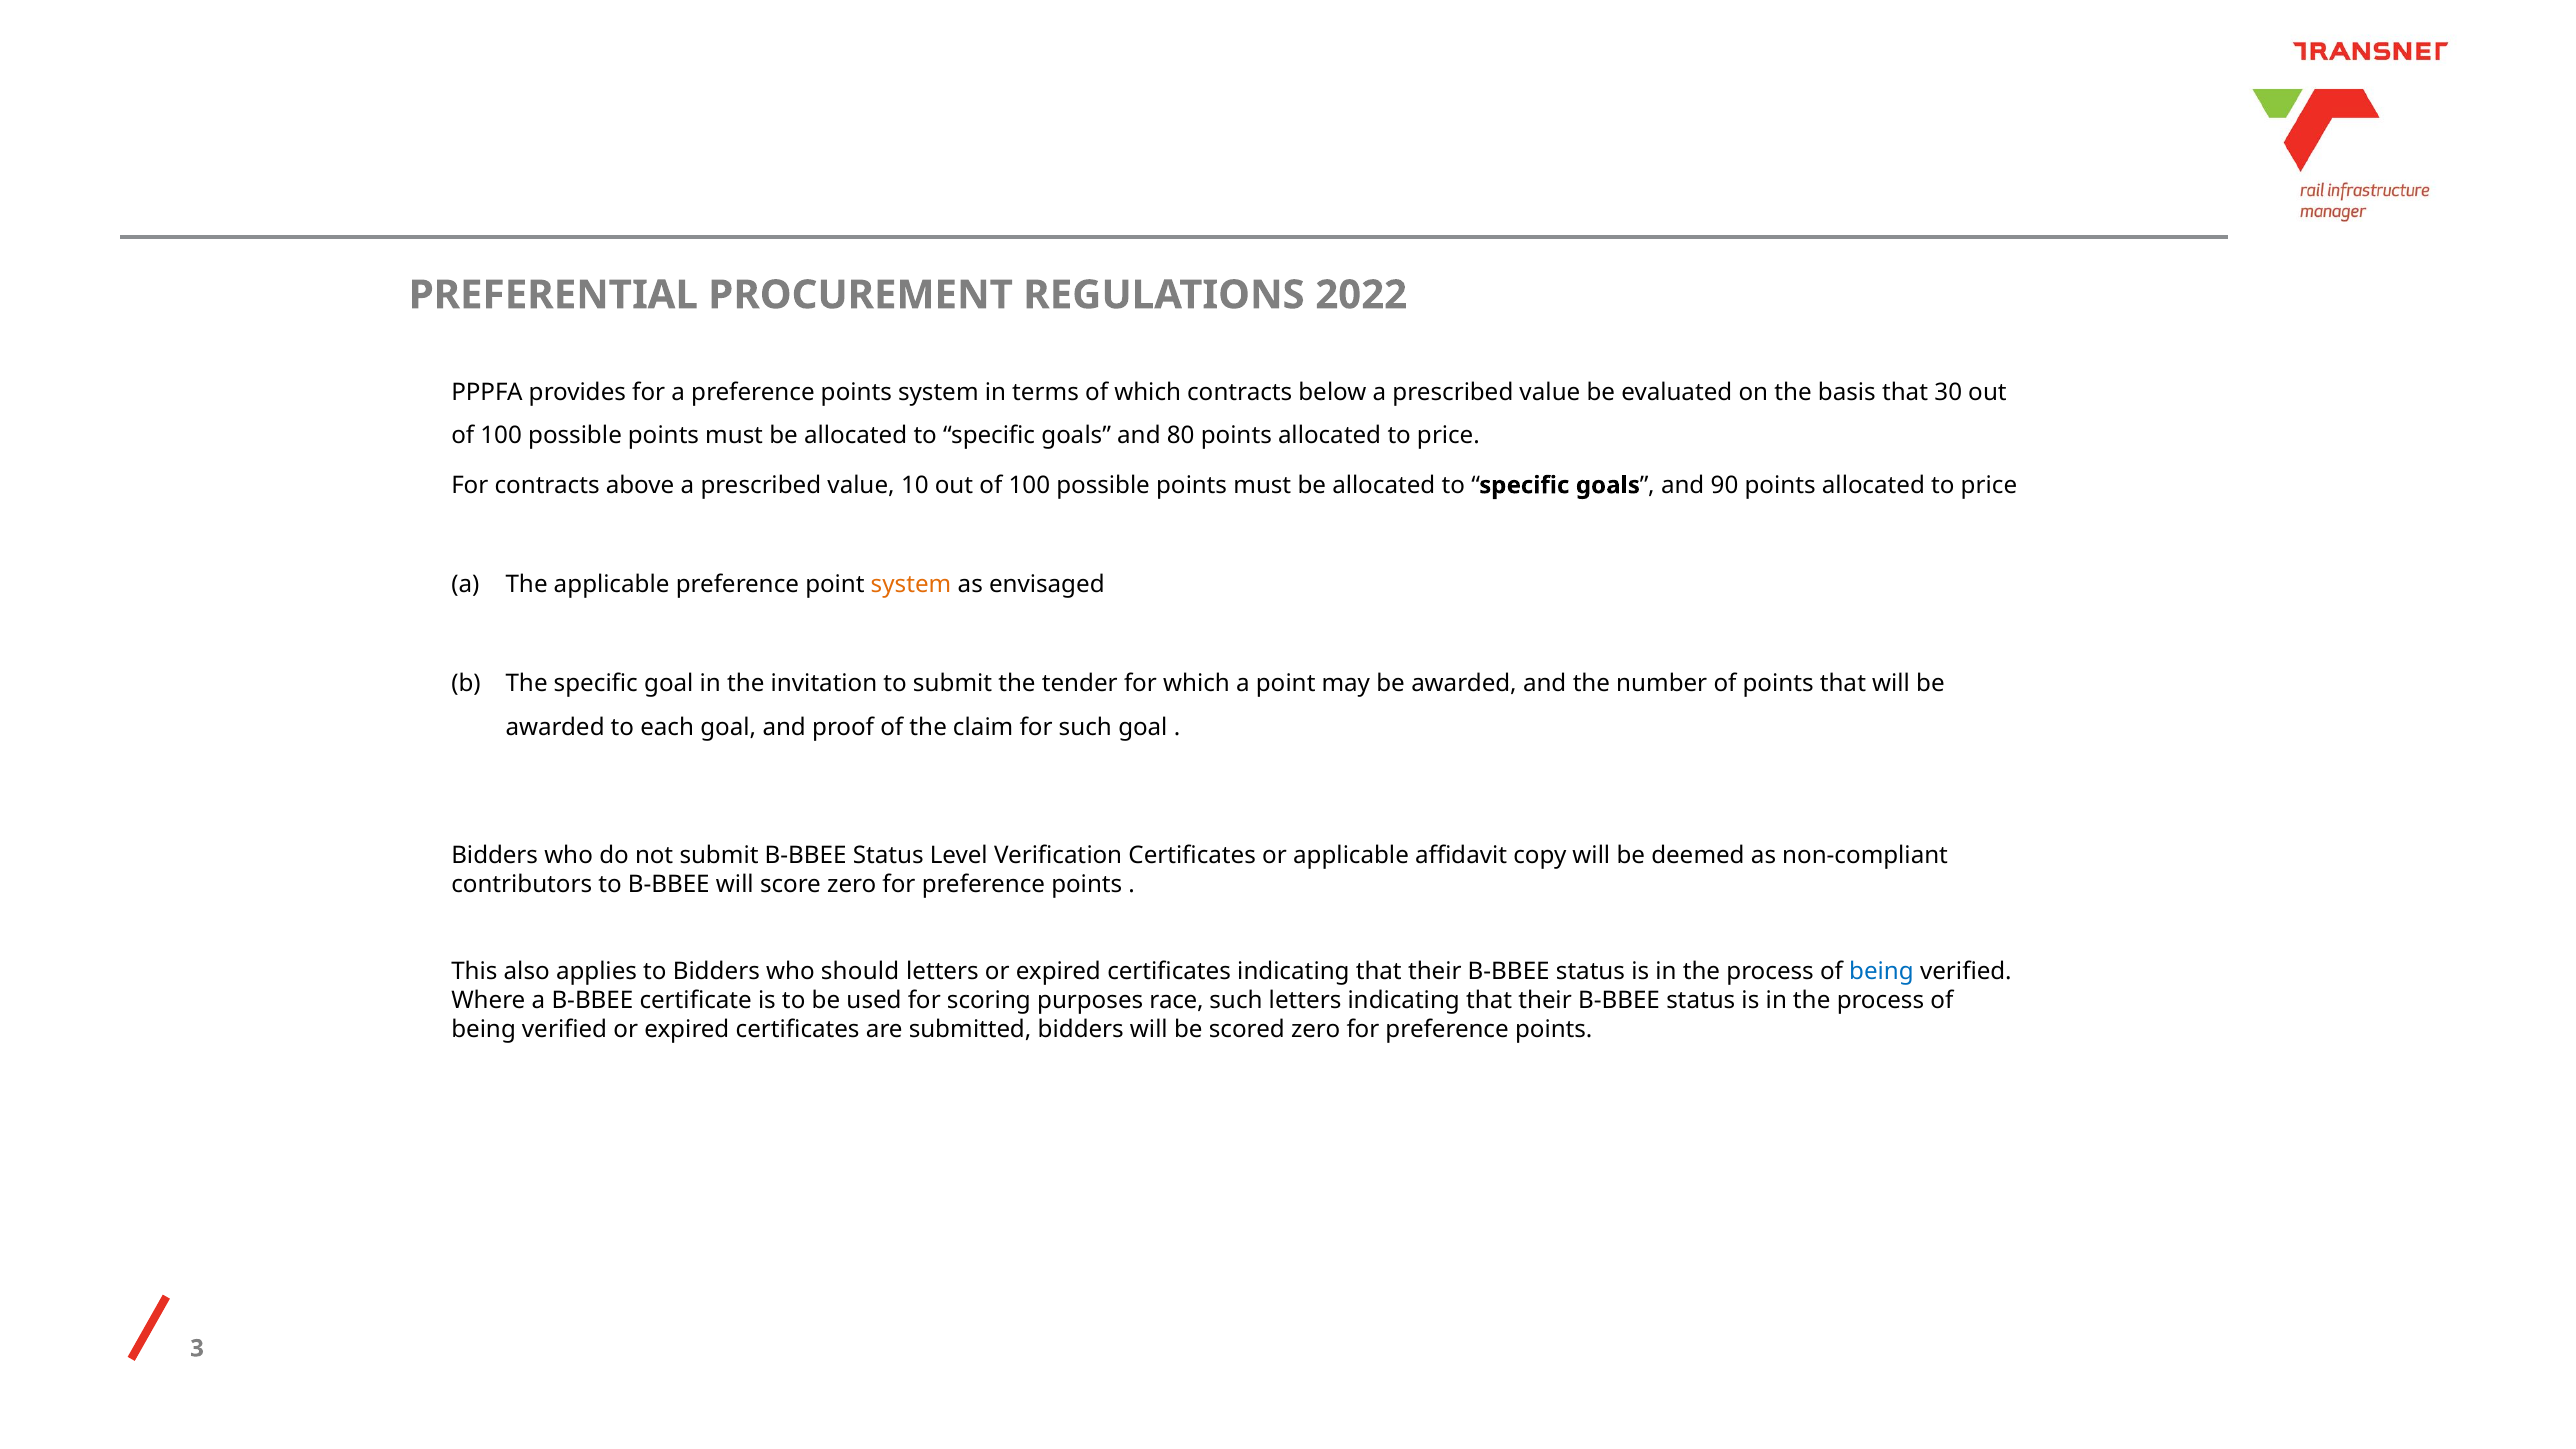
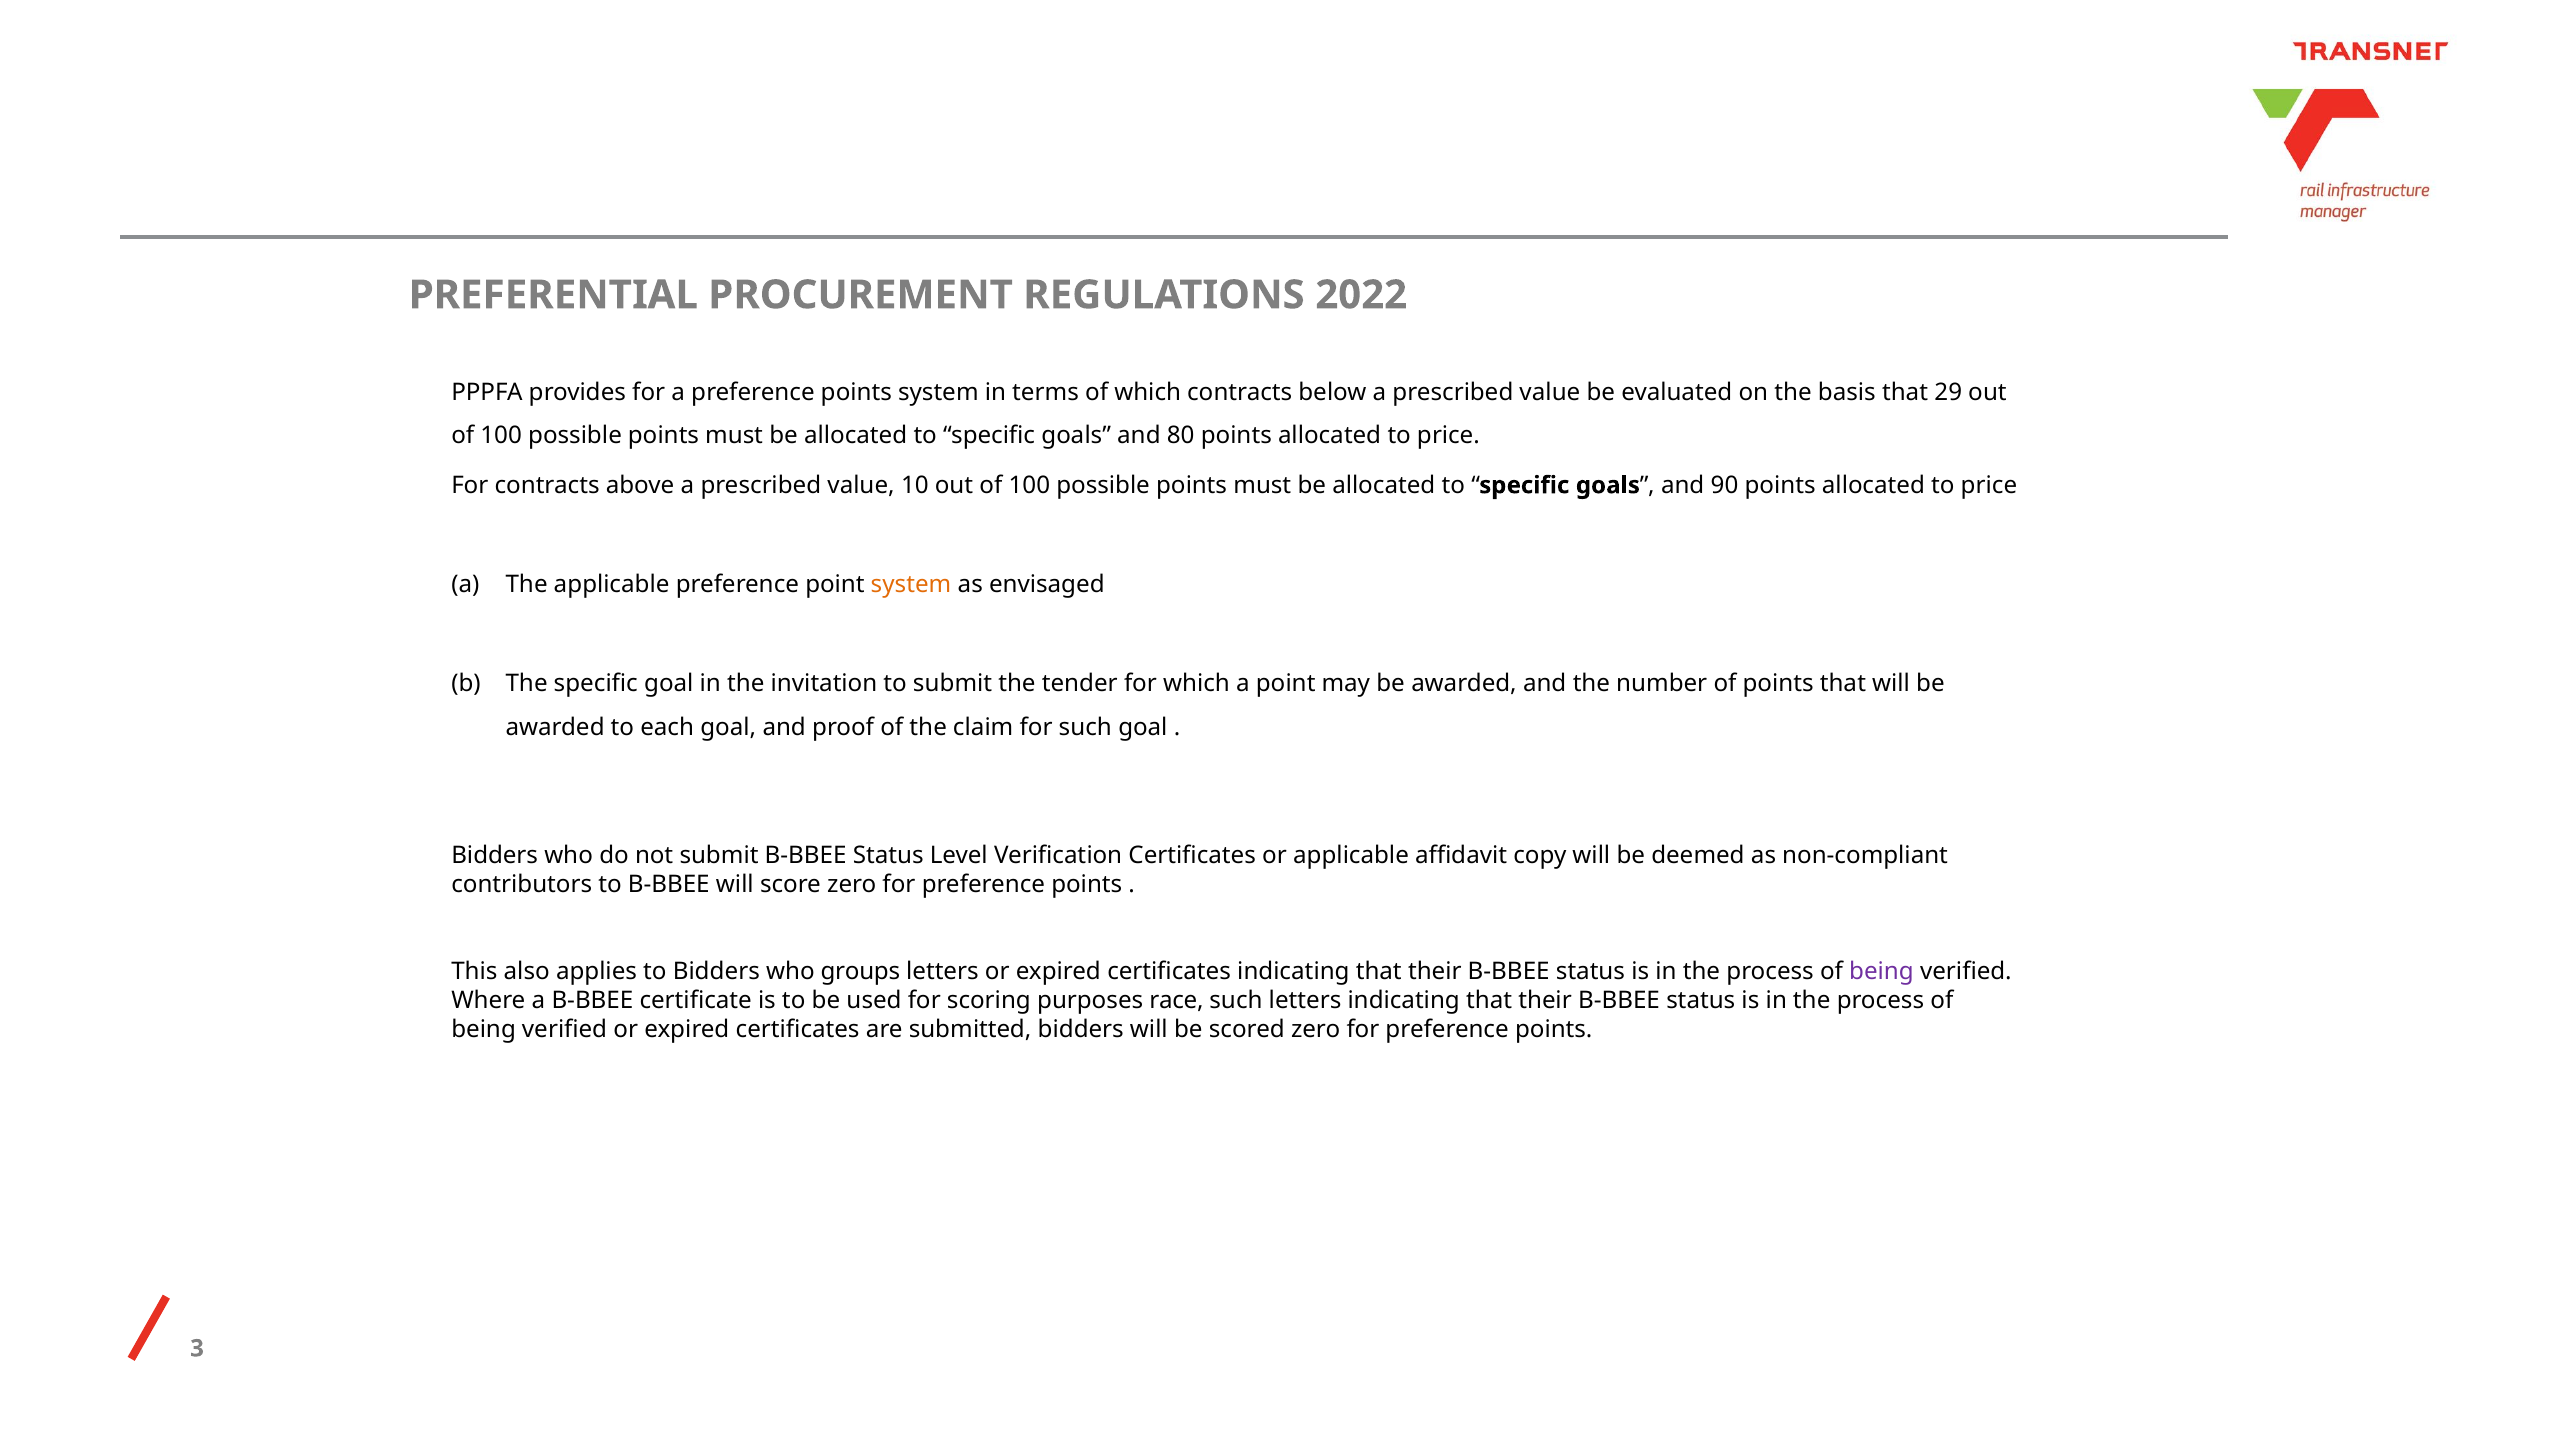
30: 30 -> 29
should: should -> groups
being at (1881, 972) colour: blue -> purple
